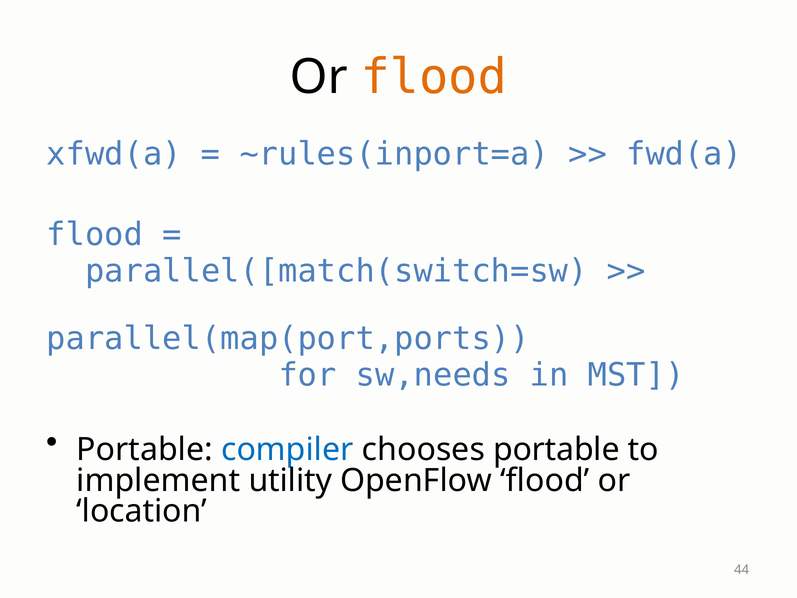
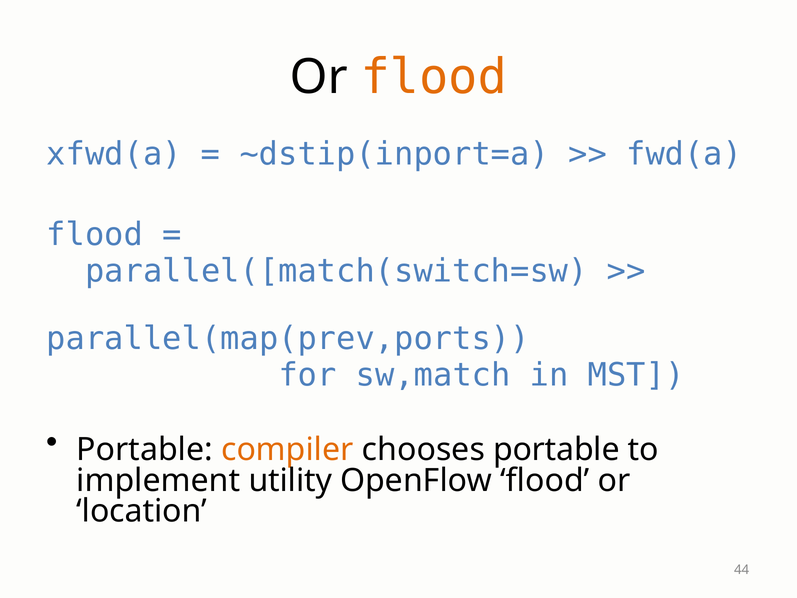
~rules(inport=a: ~rules(inport=a -> ~dstip(inport=a
parallel(map(port,ports: parallel(map(port,ports -> parallel(map(prev,ports
sw,needs: sw,needs -> sw,match
compiler colour: blue -> orange
